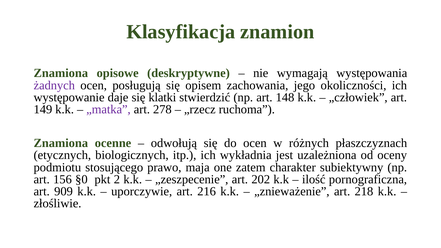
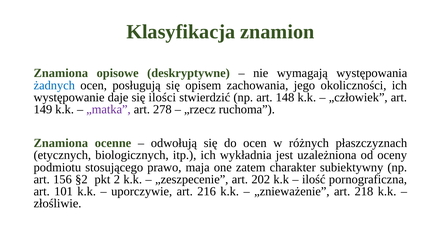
żadnych colour: purple -> blue
klatki: klatki -> ilości
§0: §0 -> §2
909: 909 -> 101
